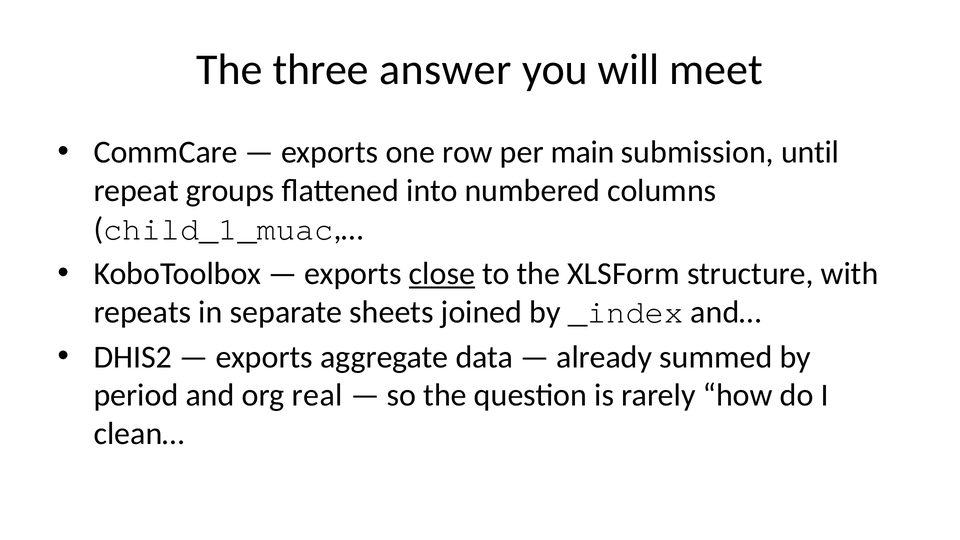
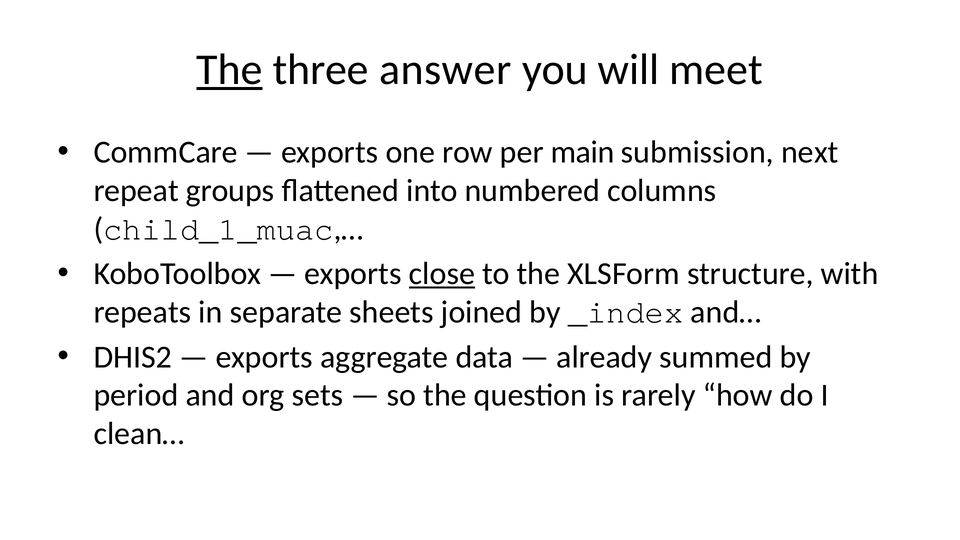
The at (229, 70) underline: none -> present
until: until -> next
real: real -> sets
